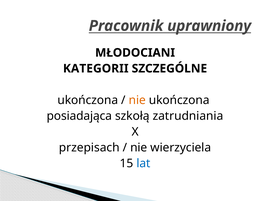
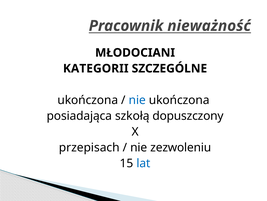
uprawniony: uprawniony -> nieważność
nie at (137, 100) colour: orange -> blue
zatrudniania: zatrudniania -> dopuszczony
wierzyciela: wierzyciela -> zezwoleniu
